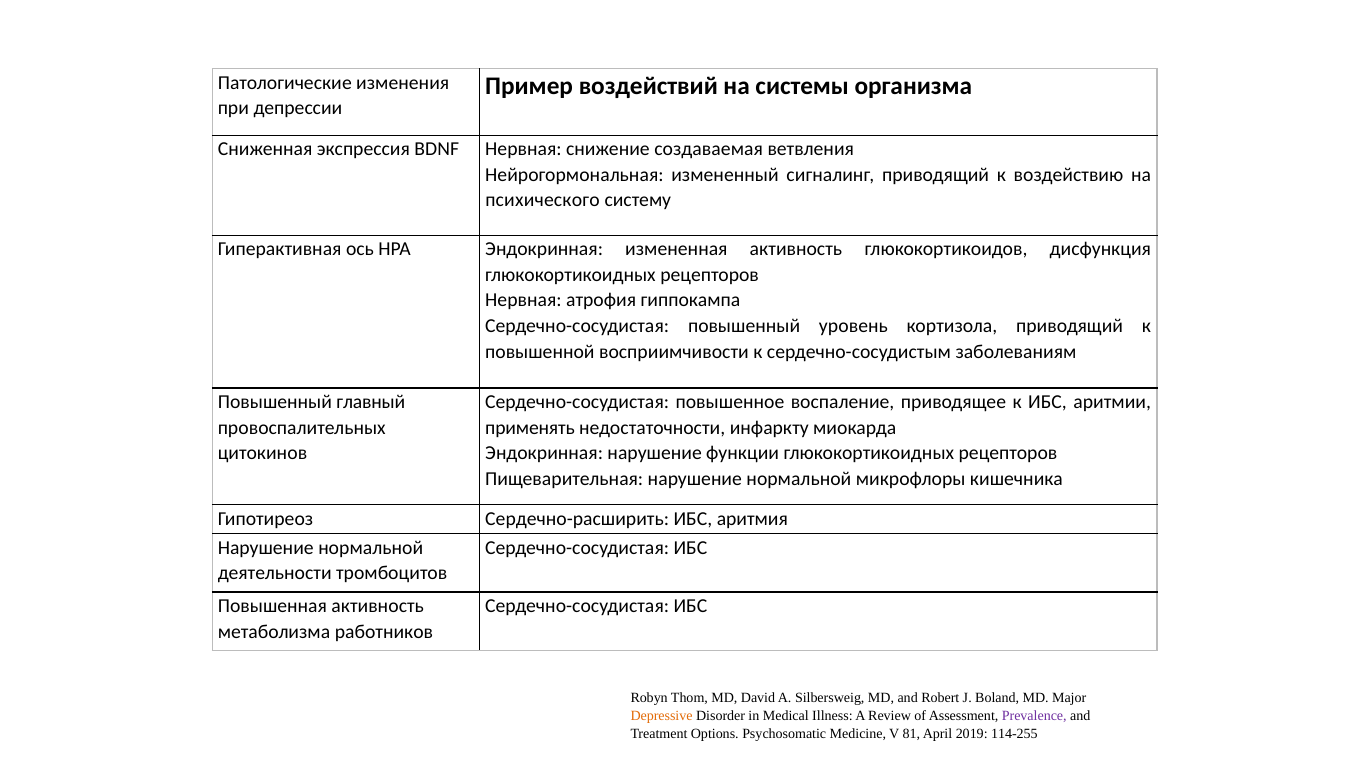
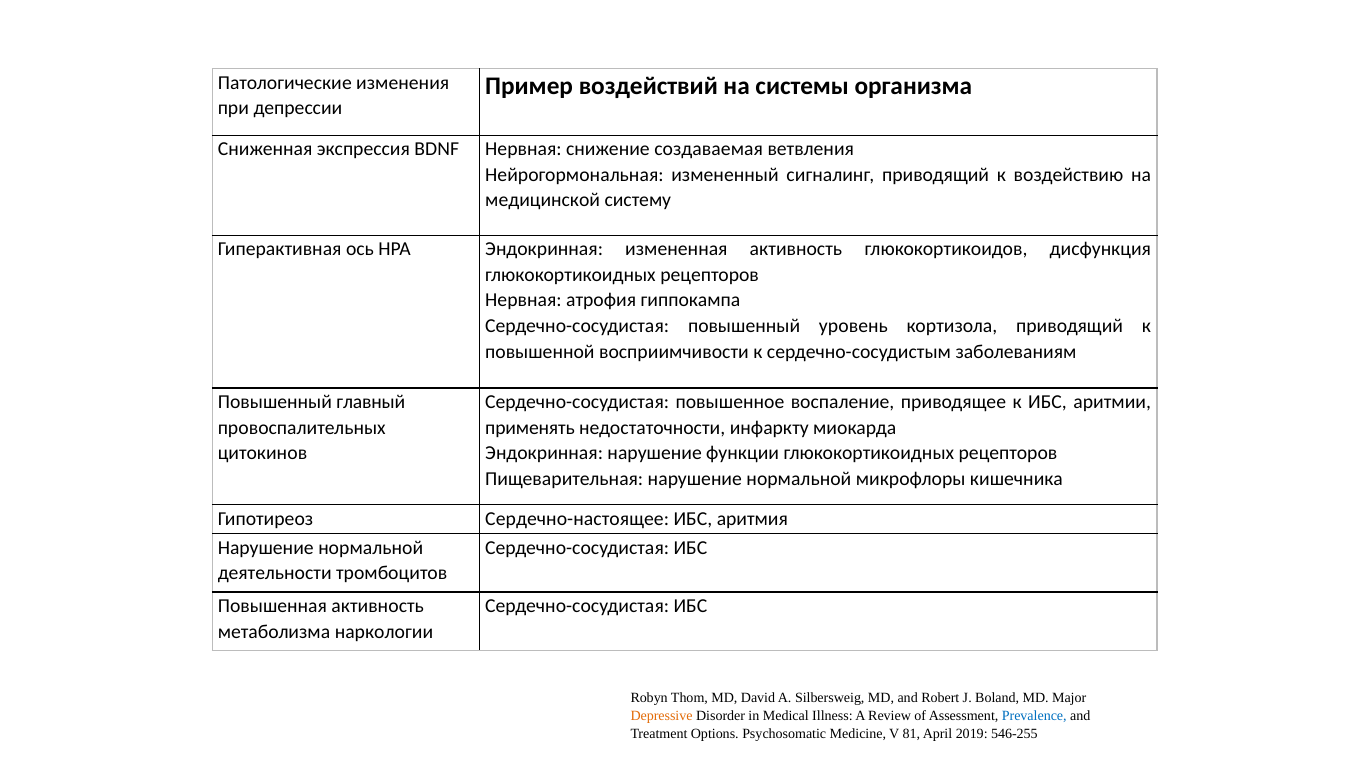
психического: психического -> медицинской
Сердечно-расширить: Сердечно-расширить -> Сердечно-настоящее
работников: работников -> наркологии
Prevalence colour: purple -> blue
114-255: 114-255 -> 546-255
